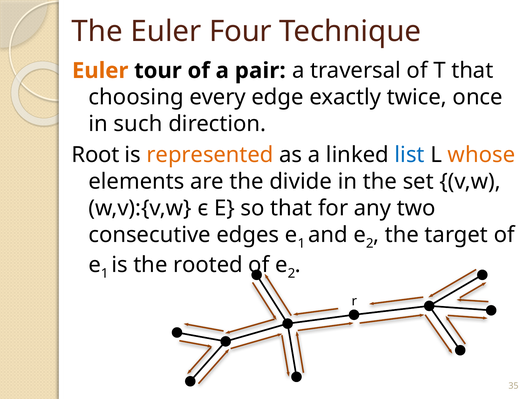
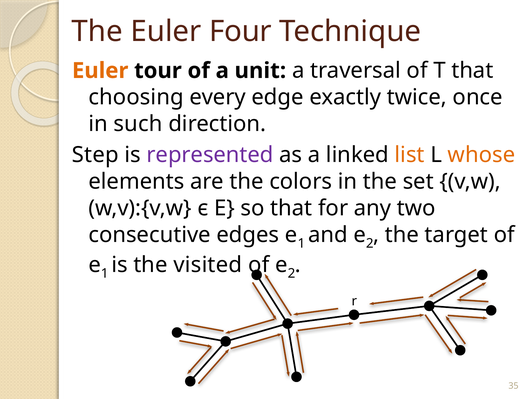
pair: pair -> unit
Root: Root -> Step
represented colour: orange -> purple
list colour: blue -> orange
divide: divide -> colors
rooted: rooted -> visited
